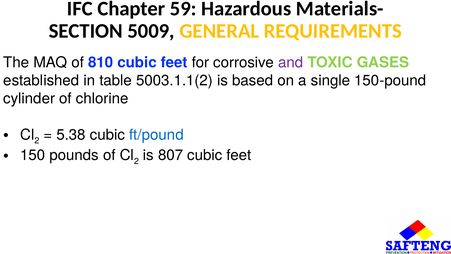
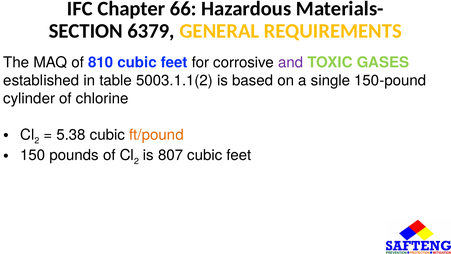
59: 59 -> 66
5009: 5009 -> 6379
ft/pound colour: blue -> orange
